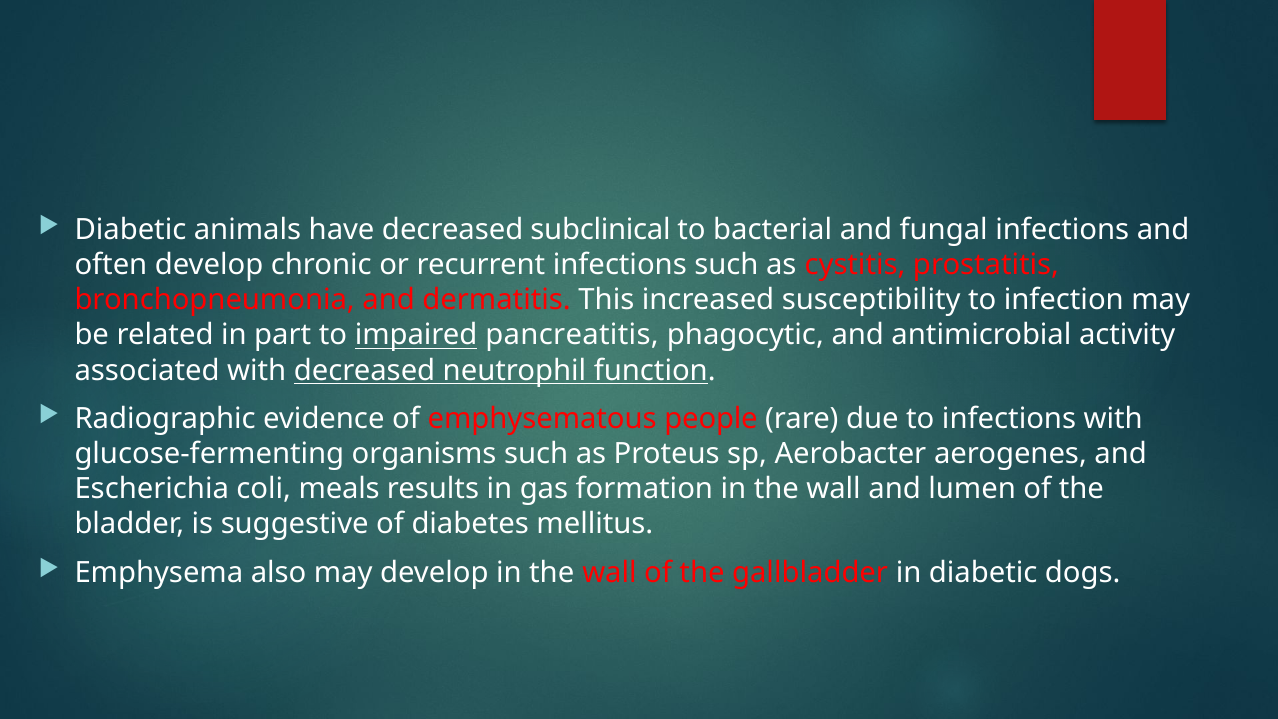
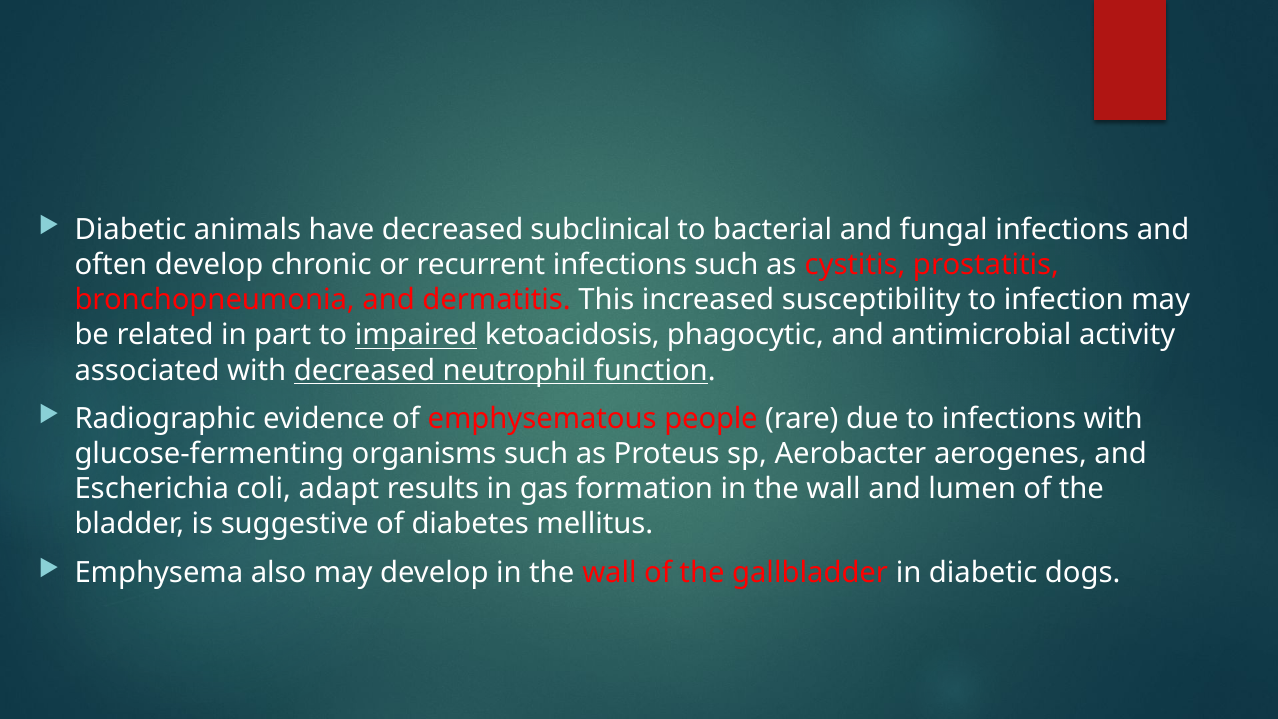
pancreatitis: pancreatitis -> ketoacidosis
meals: meals -> adapt
